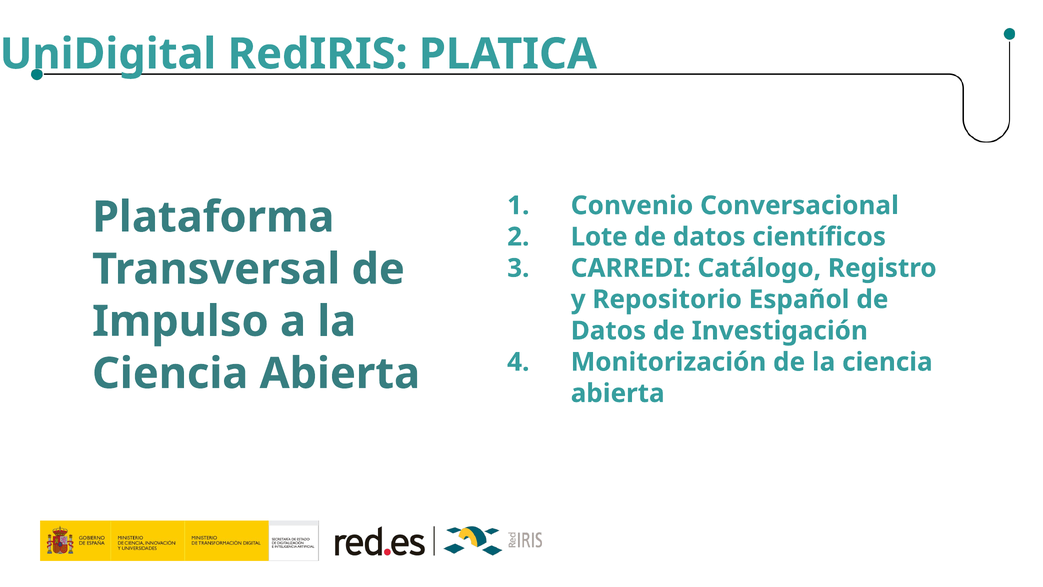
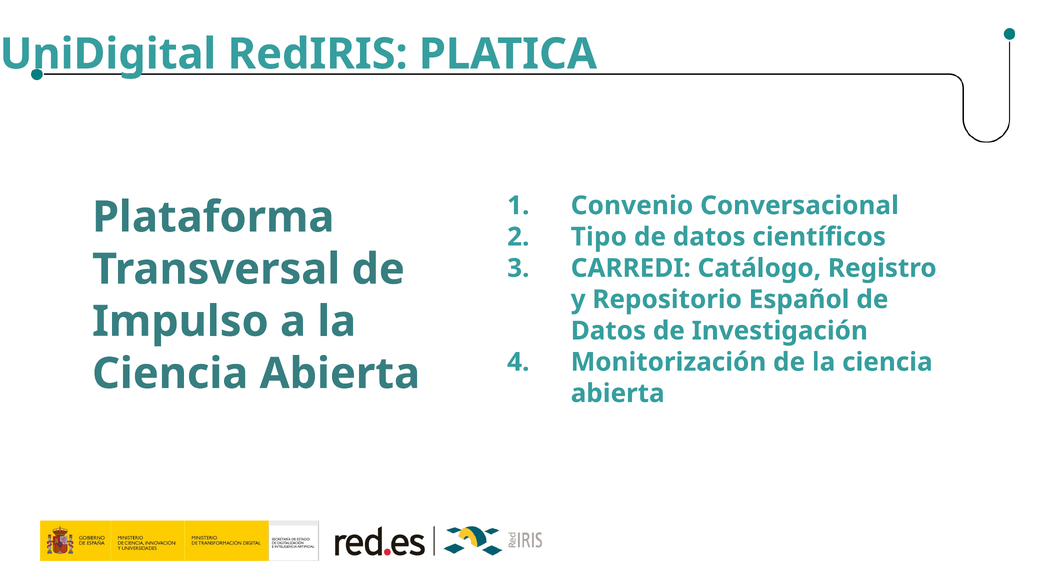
Lote: Lote -> Tipo
